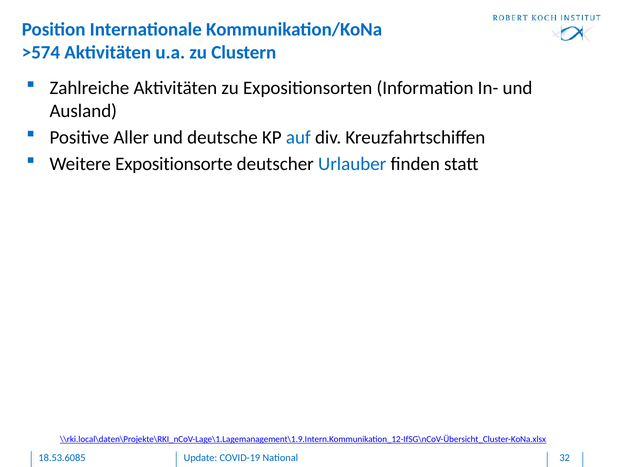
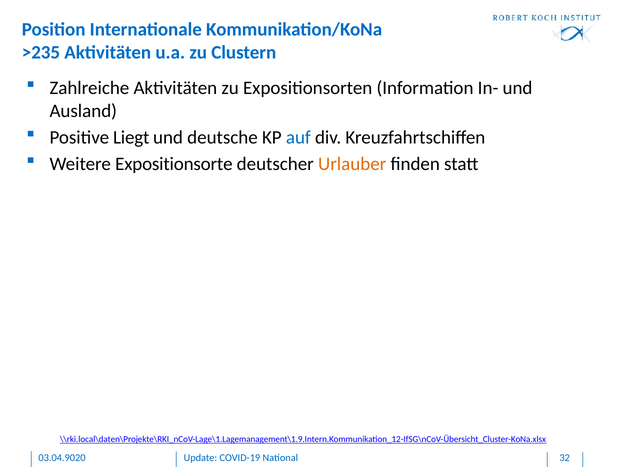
>574: >574 -> >235
Aller: Aller -> Liegt
Urlauber colour: blue -> orange
18.53.6085: 18.53.6085 -> 03.04.9020
